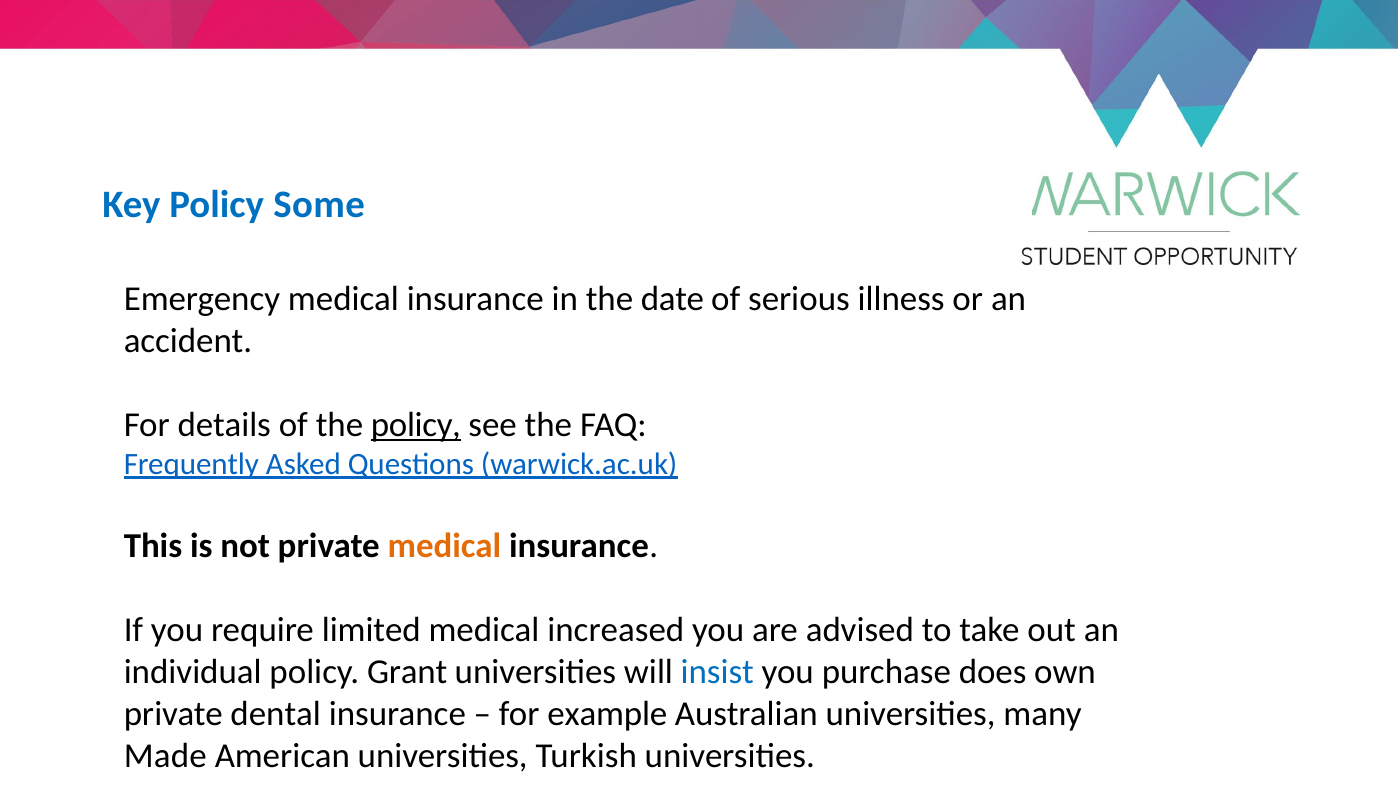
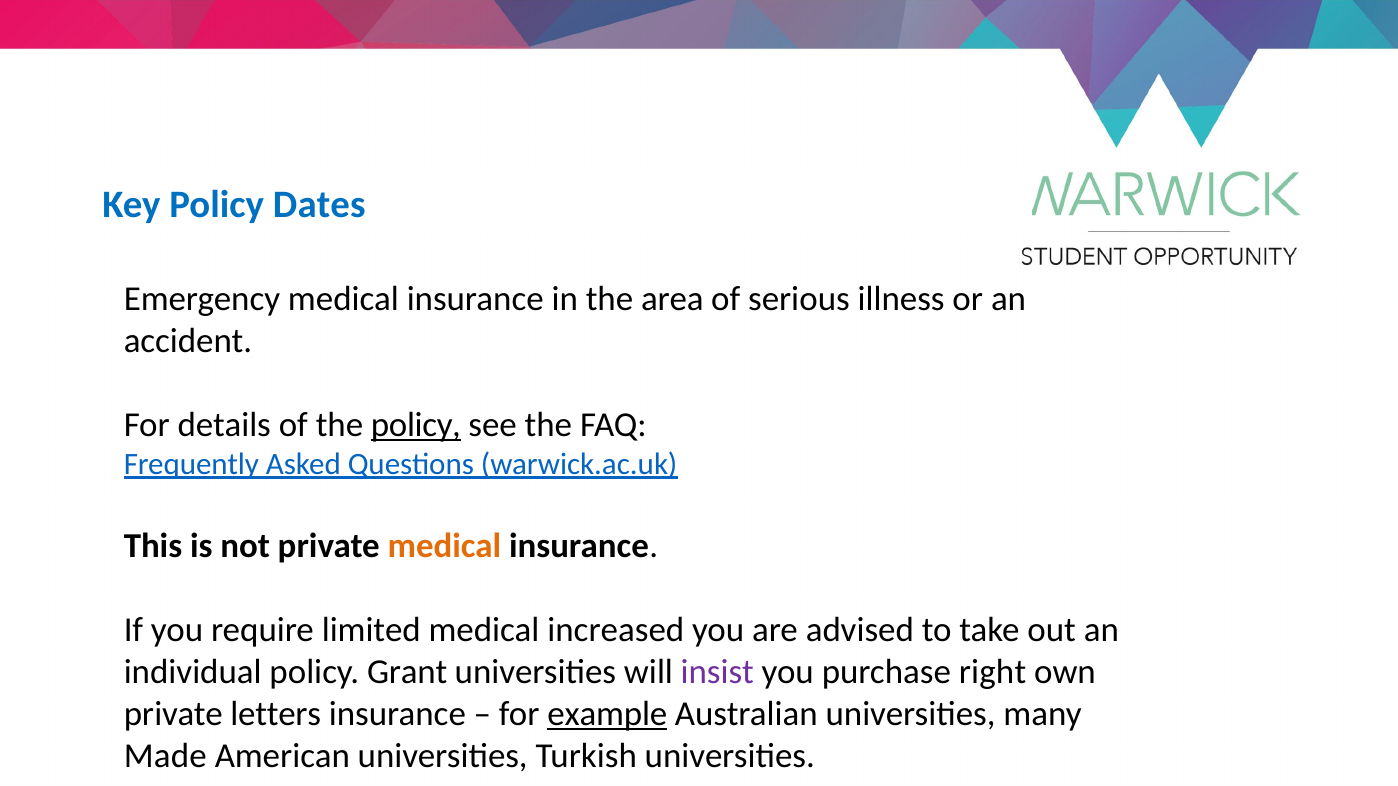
Some: Some -> Dates
date: date -> area
insist colour: blue -> purple
does: does -> right
dental: dental -> letters
example underline: none -> present
